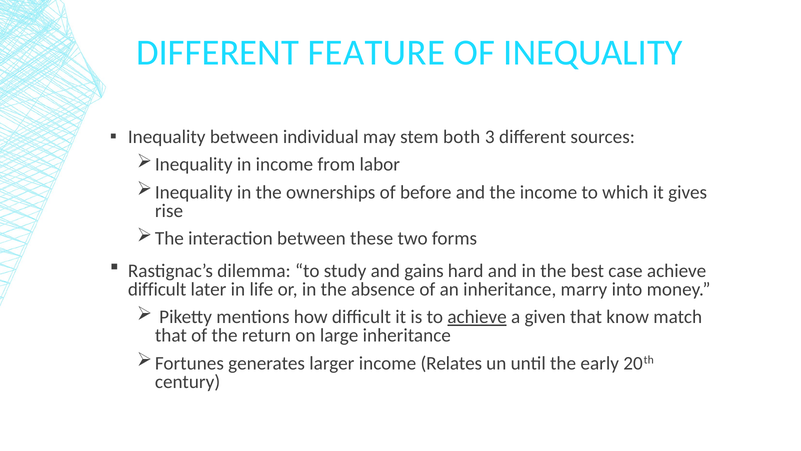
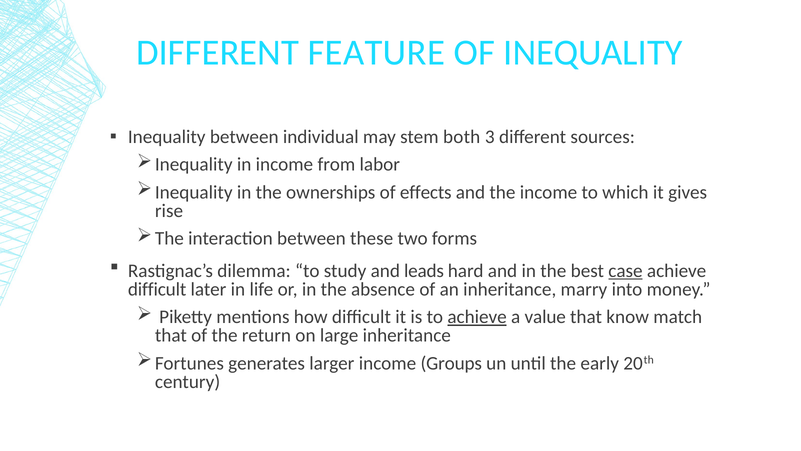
before: before -> effects
gains: gains -> leads
case underline: none -> present
given: given -> value
Relates: Relates -> Groups
